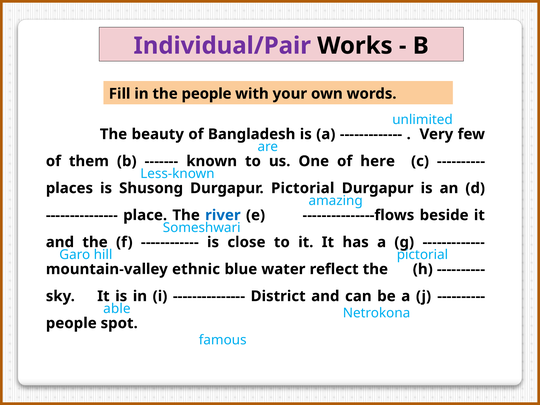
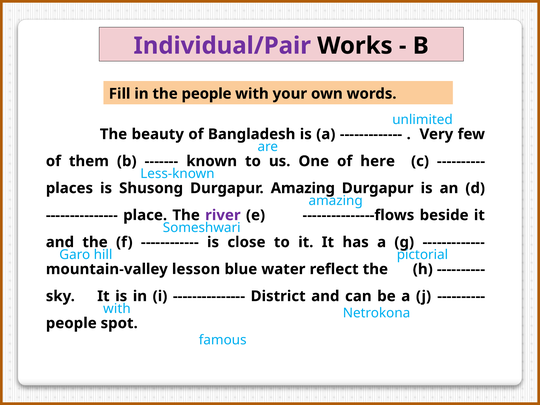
Durgapur Pictorial: Pictorial -> Amazing
river colour: blue -> purple
ethnic: ethnic -> lesson
able at (117, 309): able -> with
